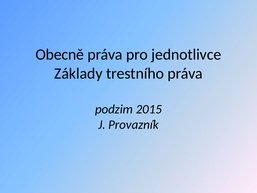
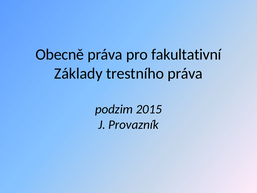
jednotlivce: jednotlivce -> fakultativní
